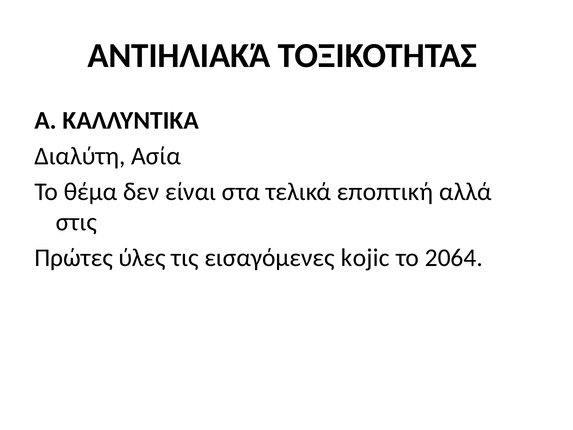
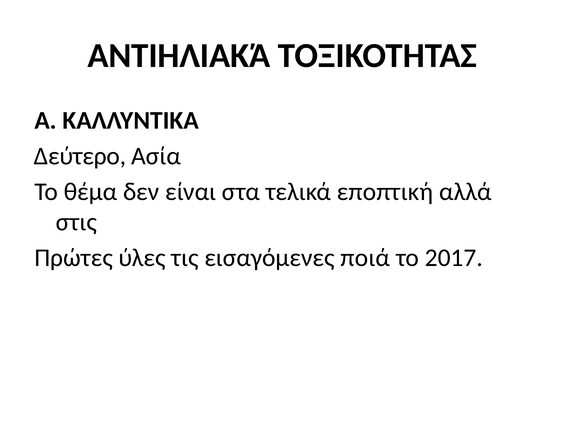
Διαλύτη: Διαλύτη -> Δεύτερο
kojic: kojic -> ποιά
2064: 2064 -> 2017
